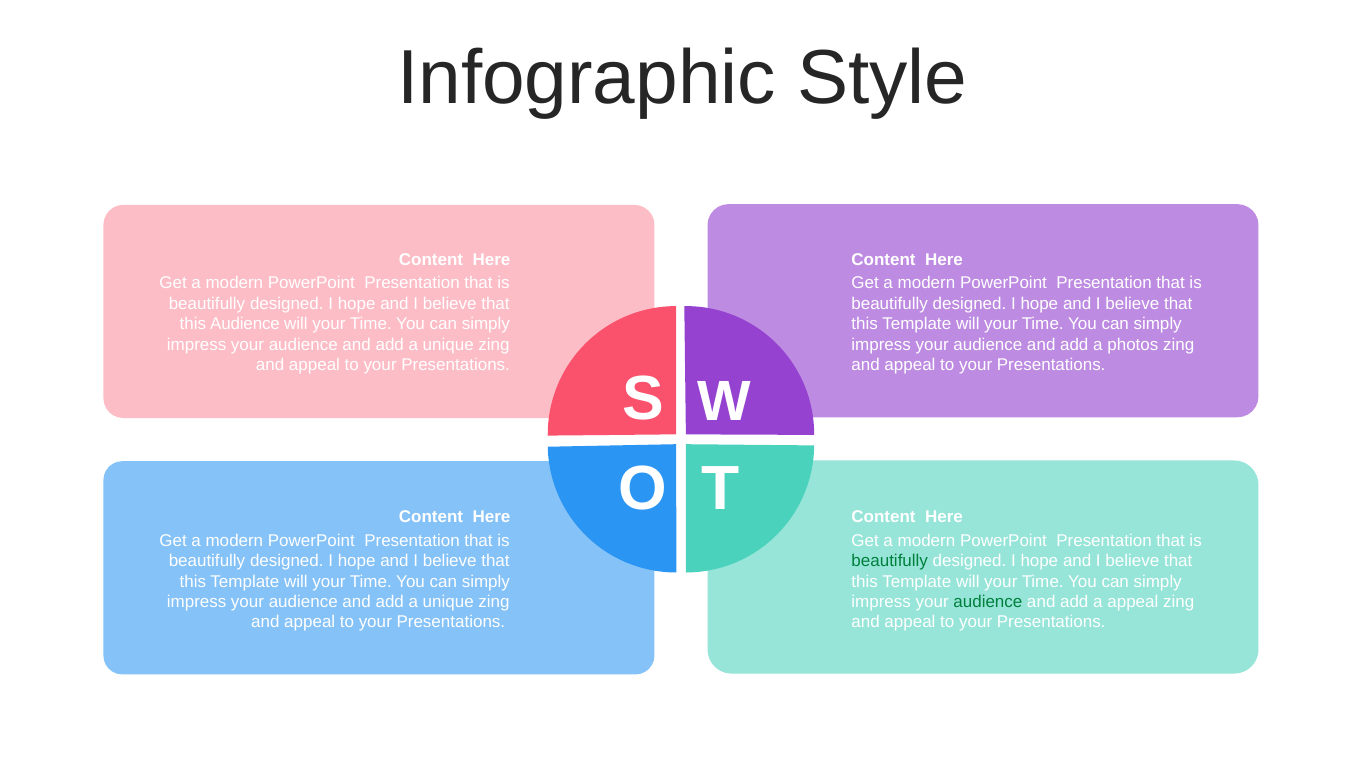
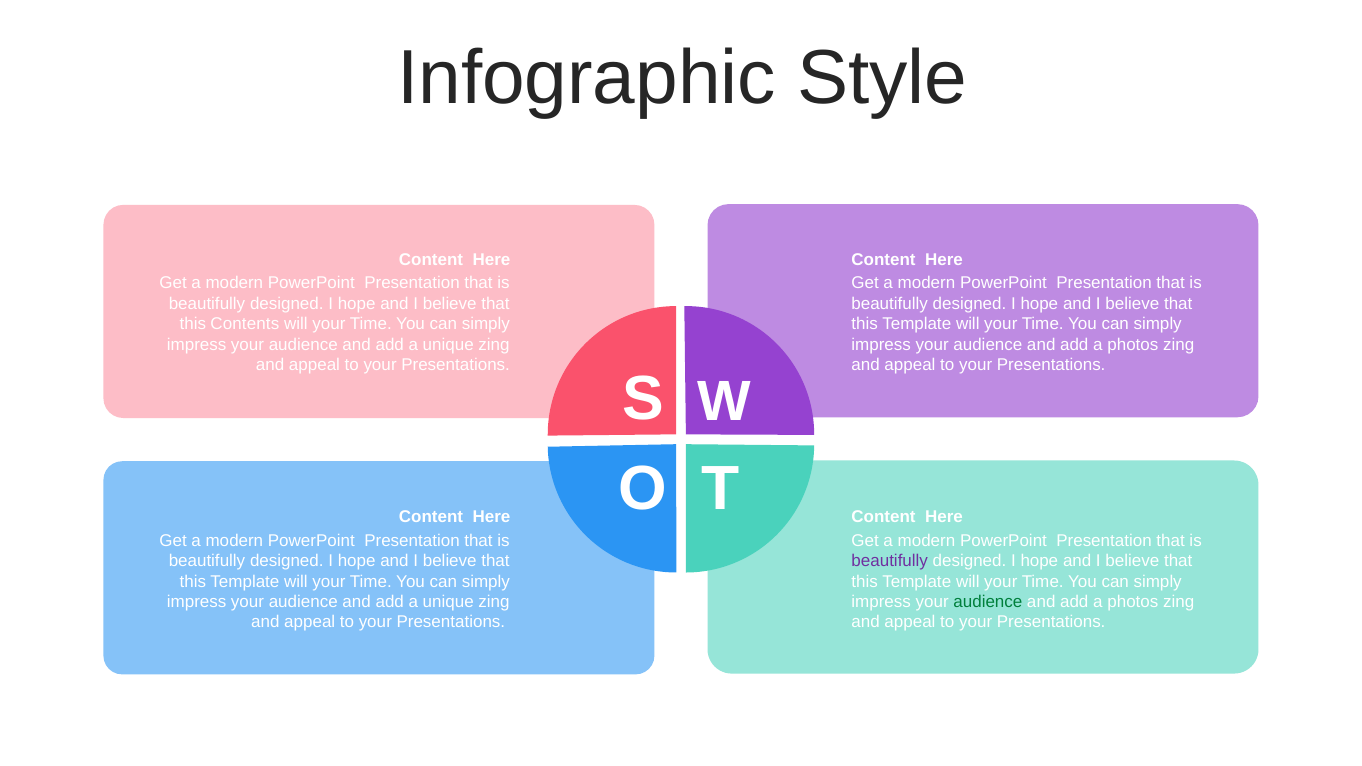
this Audience: Audience -> Contents
beautifully at (890, 561) colour: green -> purple
appeal at (1133, 602): appeal -> photos
